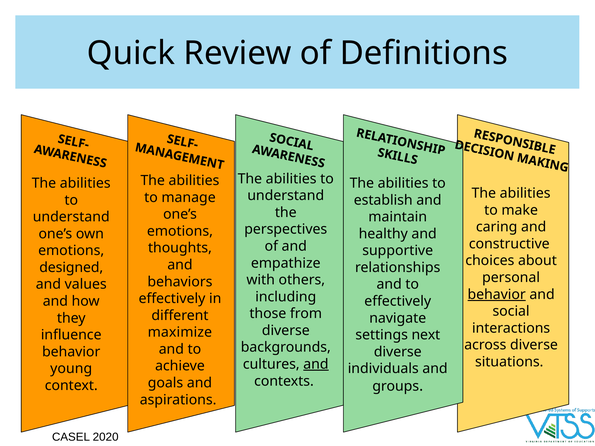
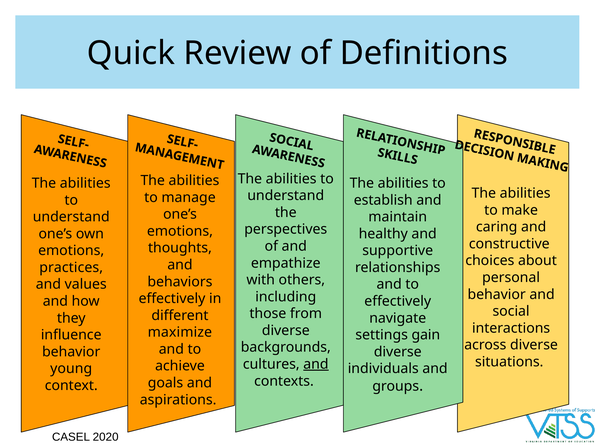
designed: designed -> practices
behavior at (497, 295) underline: present -> none
next: next -> gain
